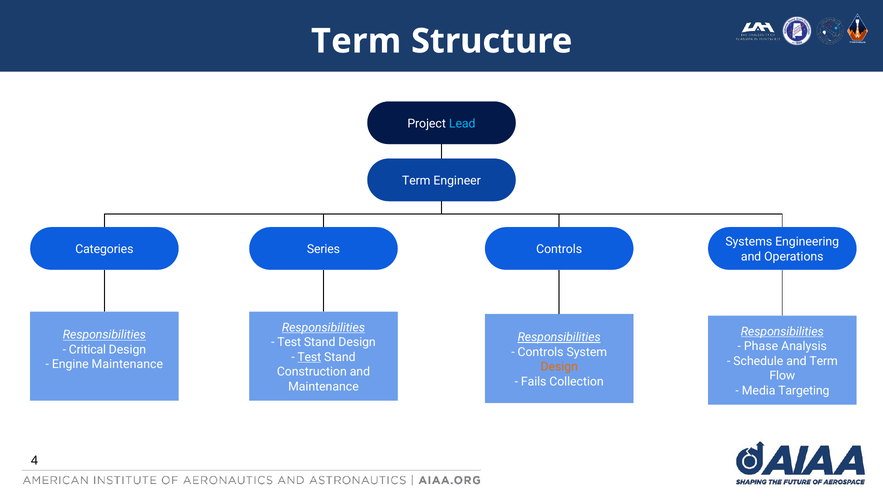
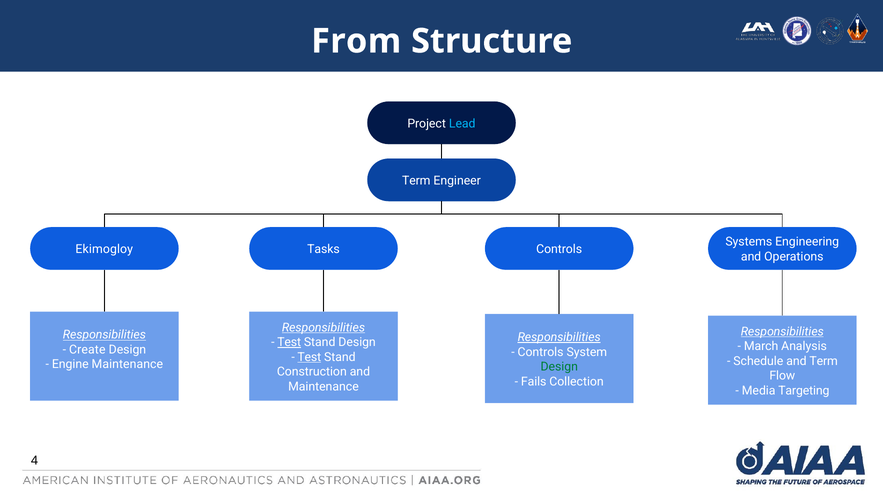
Term at (356, 41): Term -> From
Categories: Categories -> Ekimogloy
Series: Series -> Tasks
Test at (289, 342) underline: none -> present
Phase: Phase -> March
Critical: Critical -> Create
Design at (559, 367) colour: orange -> green
